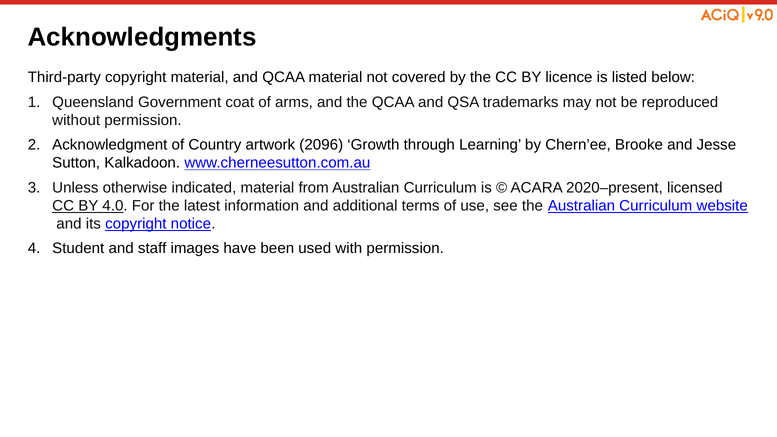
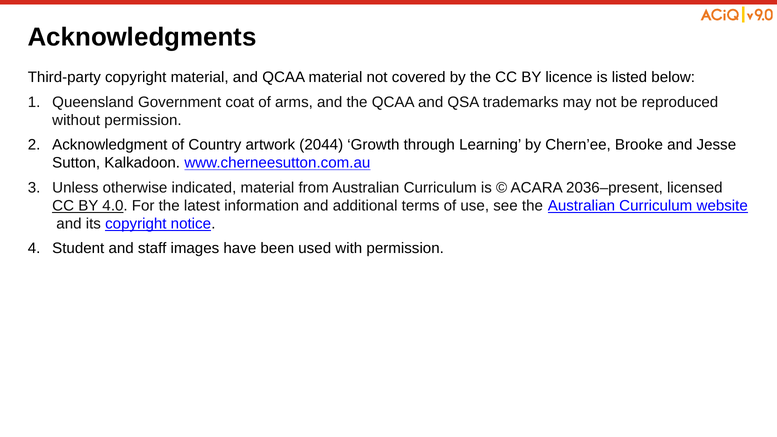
2096: 2096 -> 2044
2020–present: 2020–present -> 2036–present
